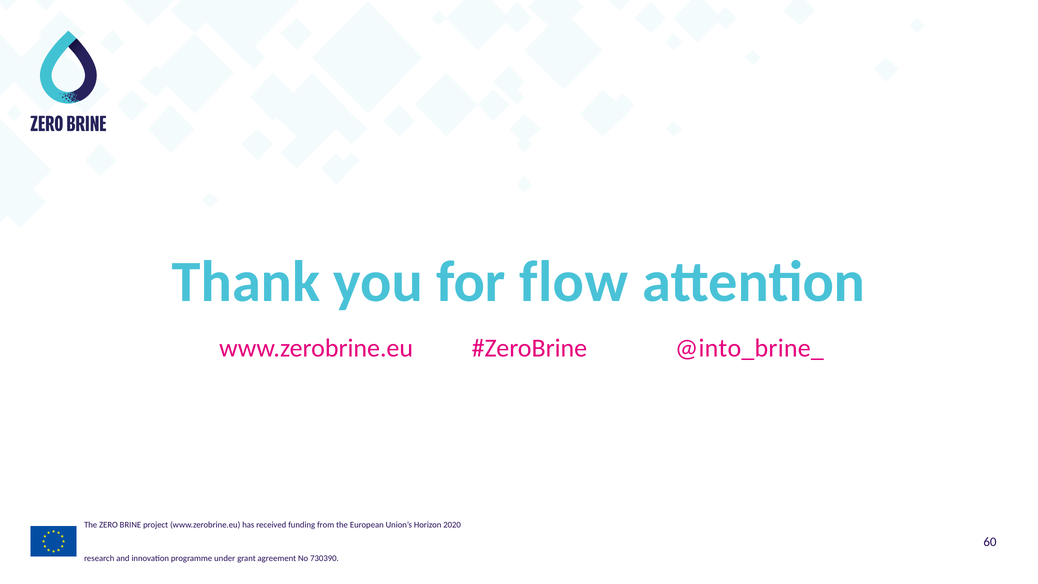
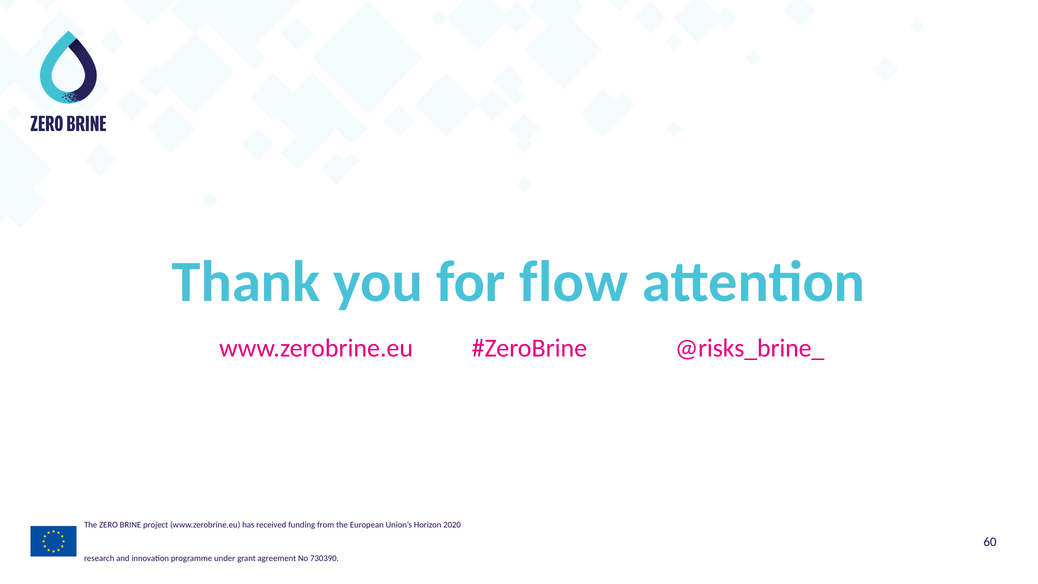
@into_brine_: @into_brine_ -> @risks_brine_
